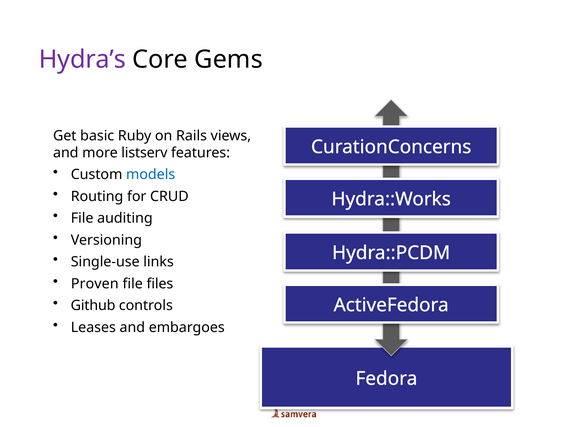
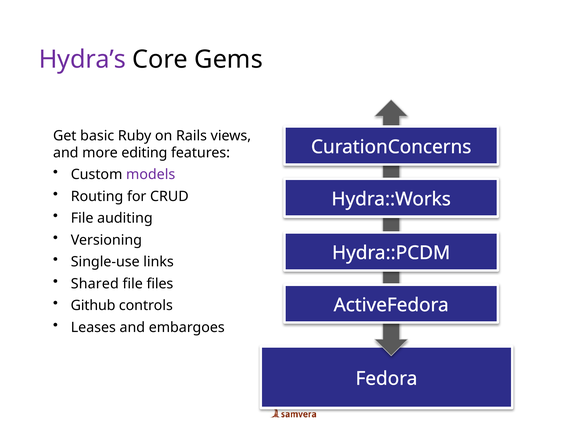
listserv: listserv -> editing
models colour: blue -> purple
Proven: Proven -> Shared
